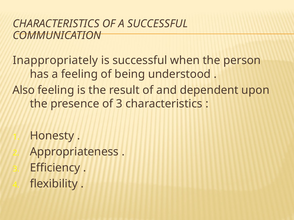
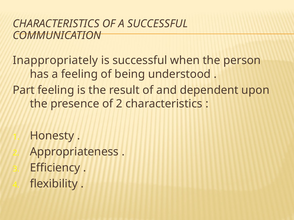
Also: Also -> Part
of 3: 3 -> 2
